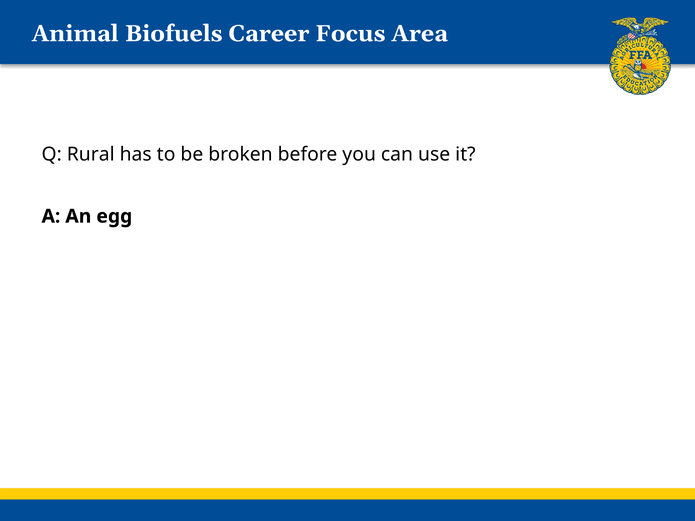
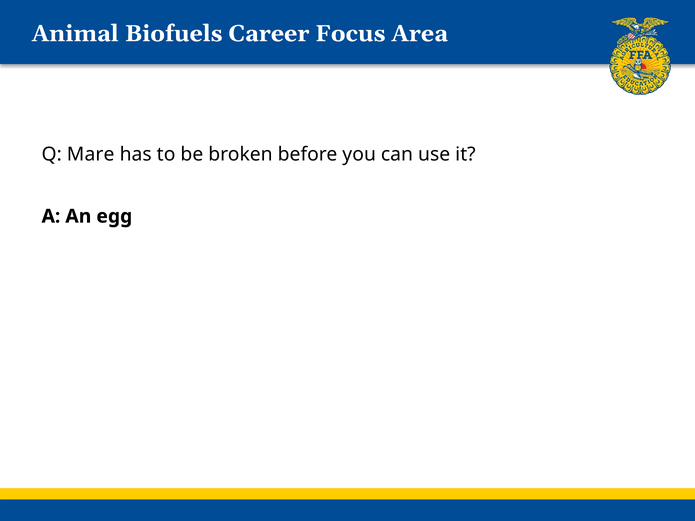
Rural: Rural -> Mare
